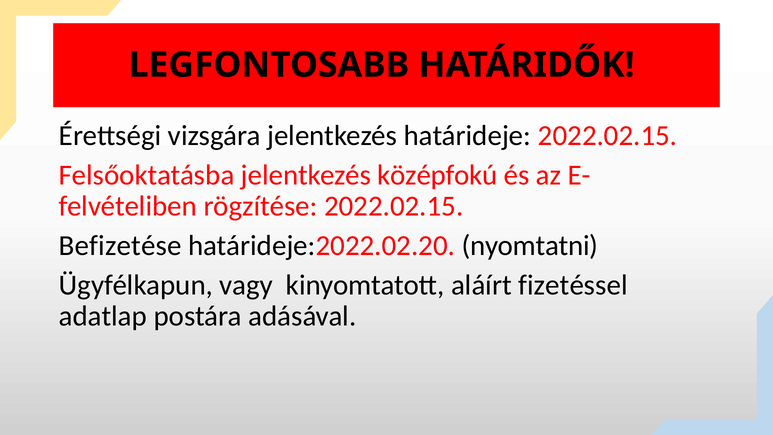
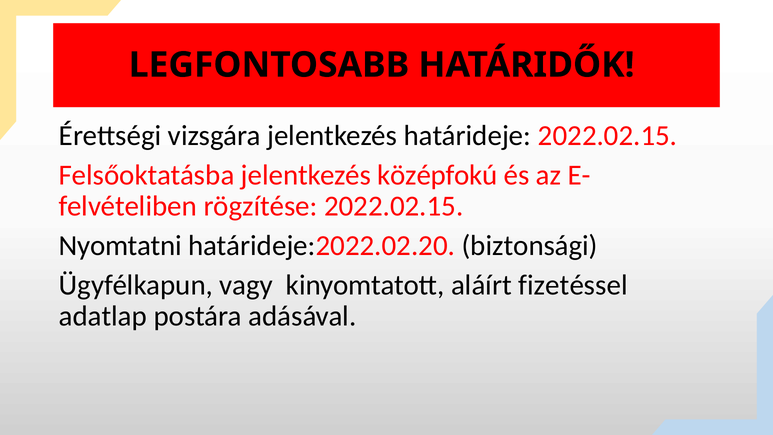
Befizetése: Befizetése -> Nyomtatni
nyomtatni: nyomtatni -> biztonsági
